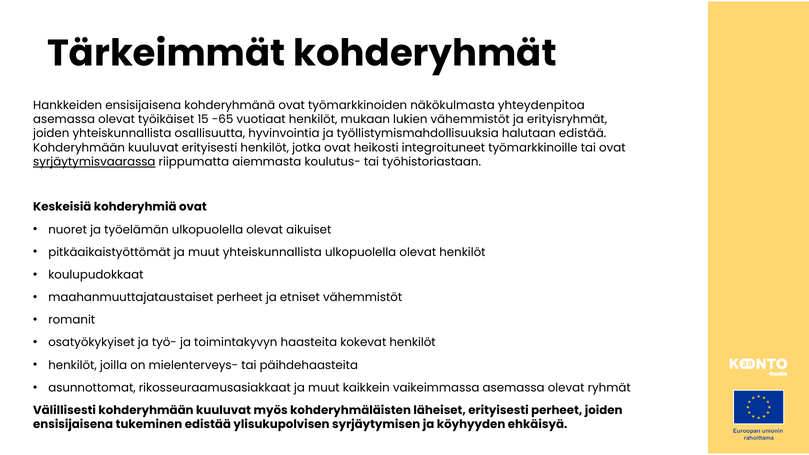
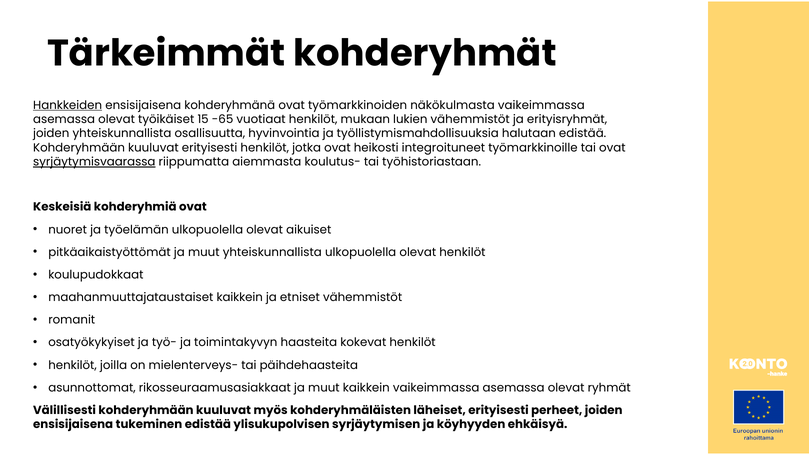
Hankkeiden underline: none -> present
näkökulmasta yhteydenpitoa: yhteydenpitoa -> vaikeimmassa
maahanmuuttajataustaiset perheet: perheet -> kaikkein
